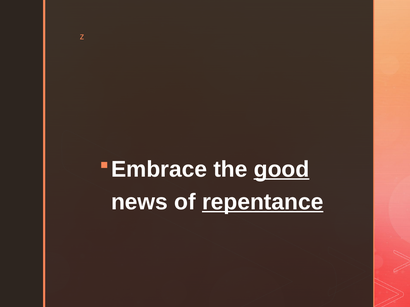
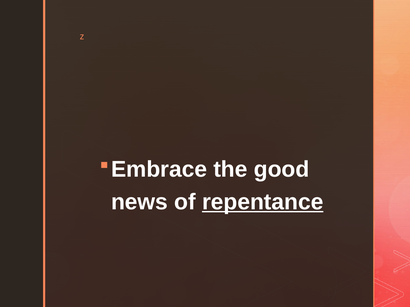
good underline: present -> none
